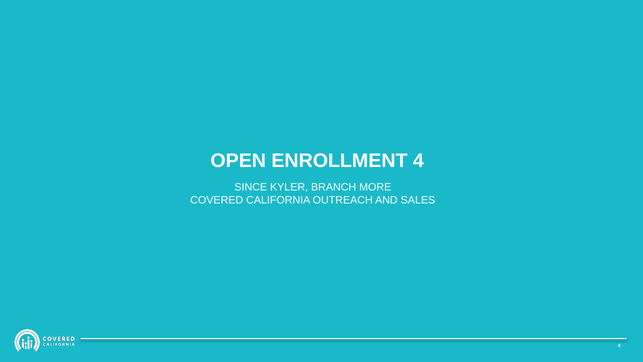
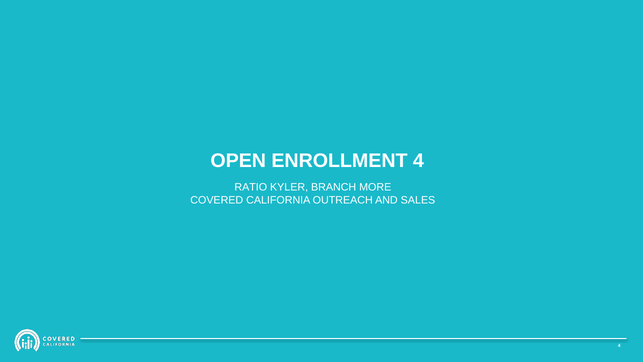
SINCE: SINCE -> RATIO
